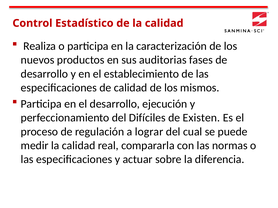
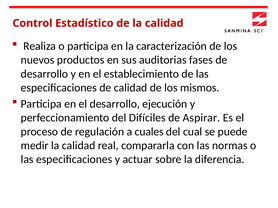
Existen: Existen -> Aspirar
lograr: lograr -> cuales
